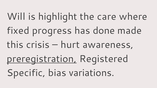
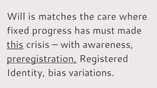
highlight: highlight -> matches
done: done -> must
this underline: none -> present
hurt: hurt -> with
Specific: Specific -> Identity
